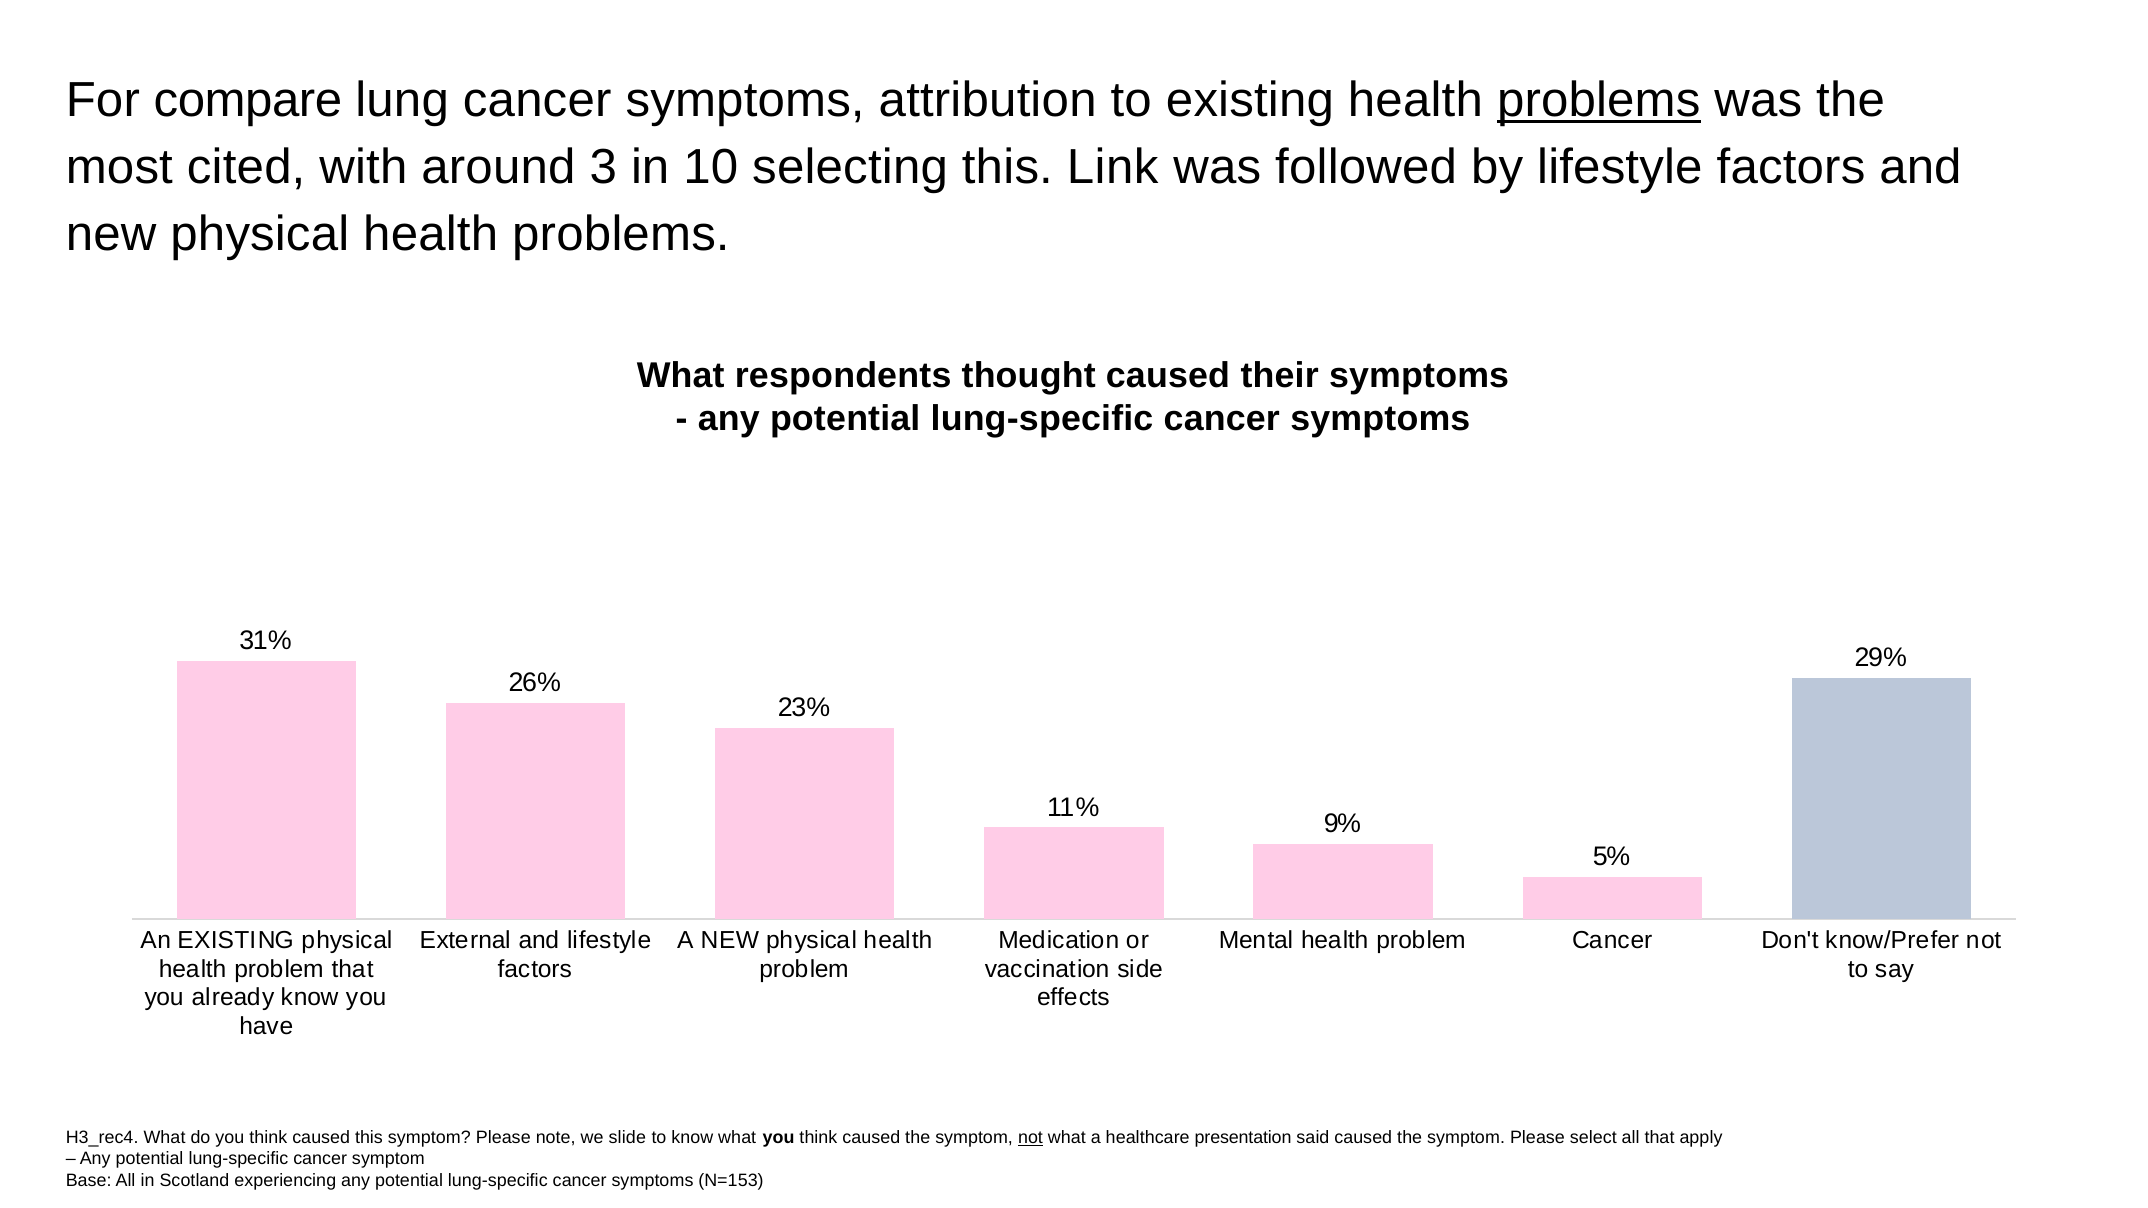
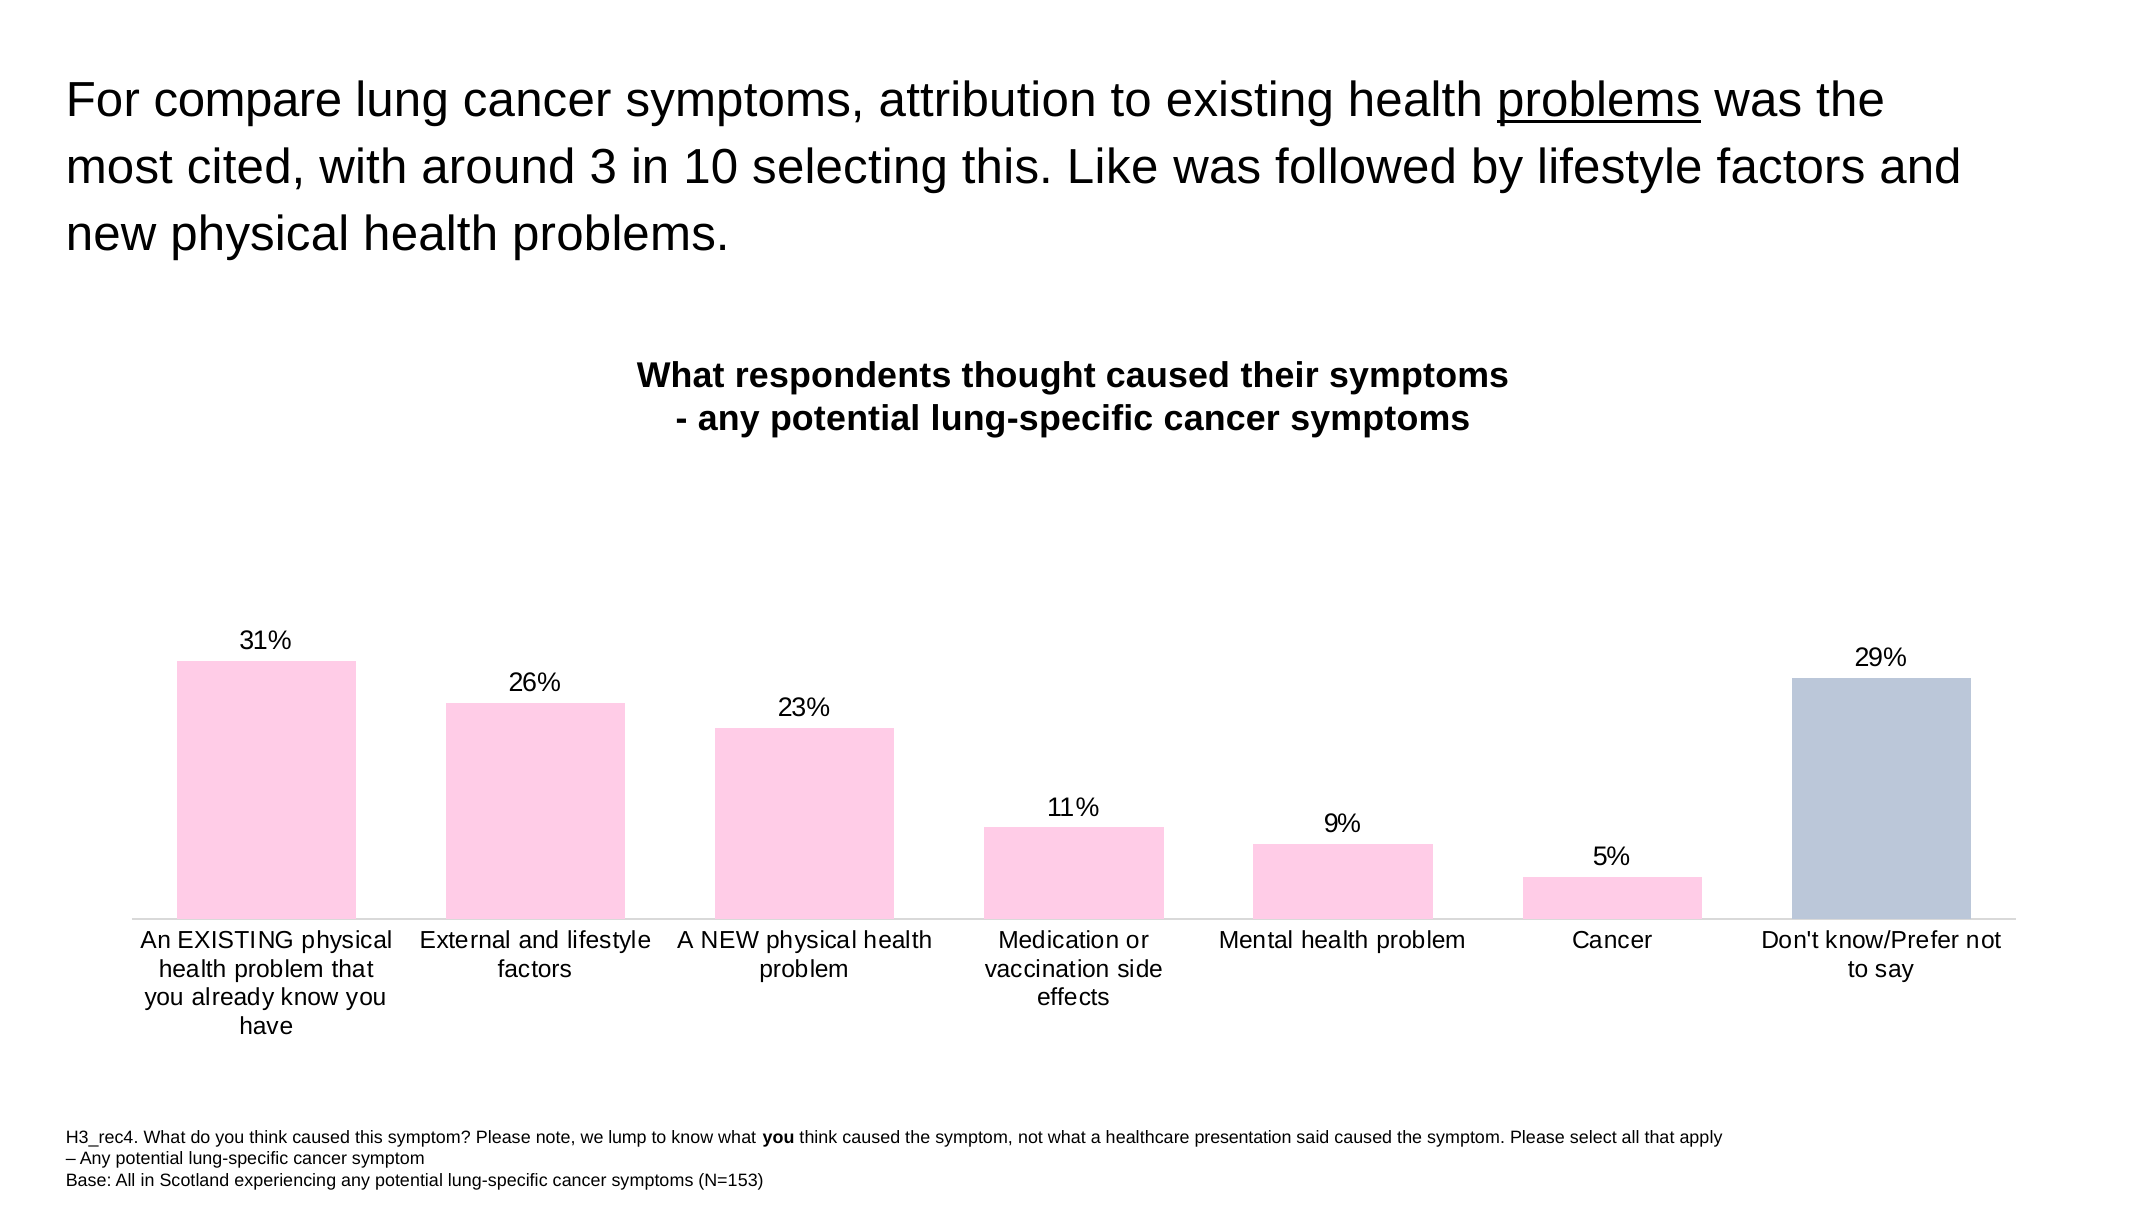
Link: Link -> Like
slide: slide -> lump
not at (1031, 1138) underline: present -> none
